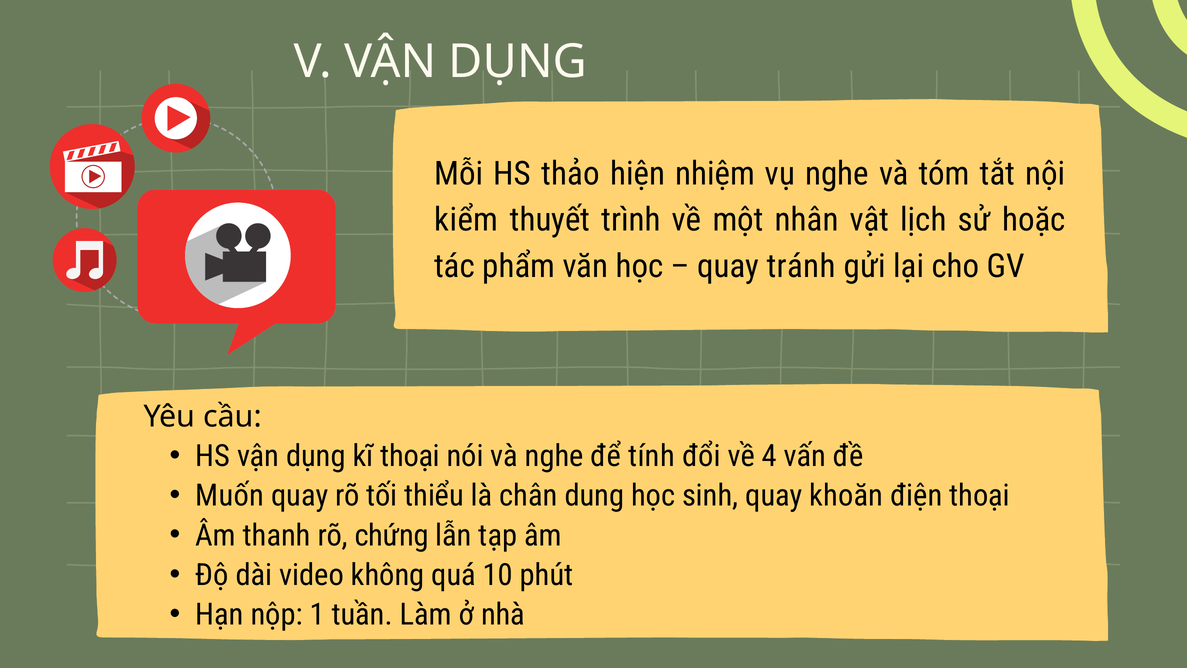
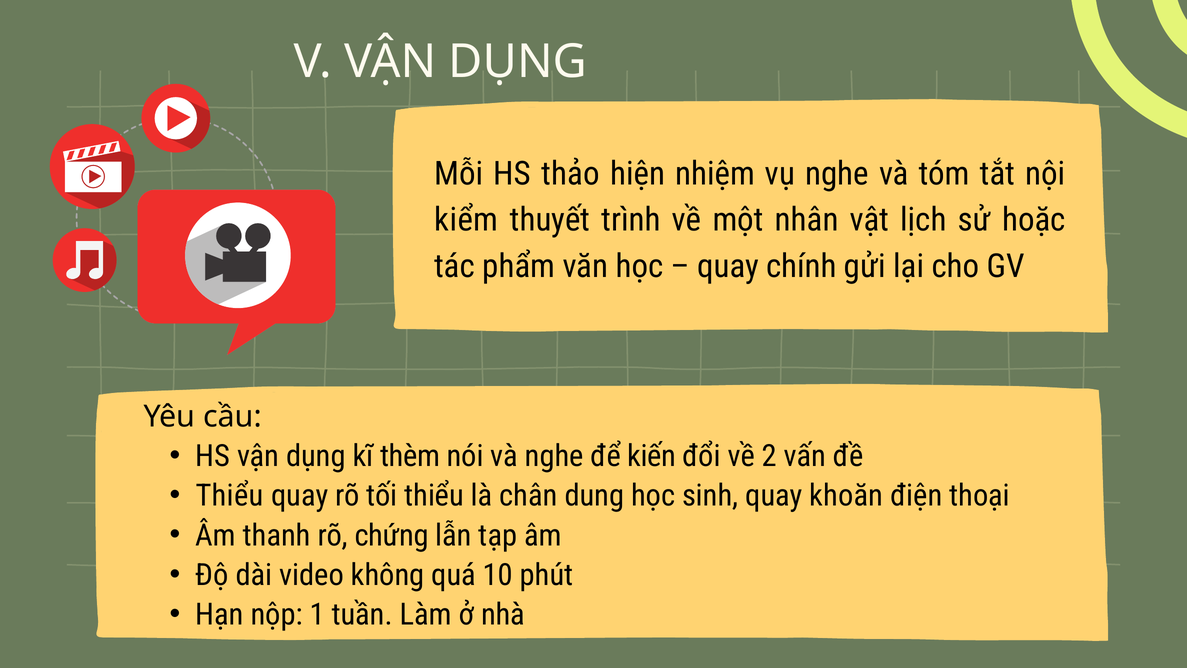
tránh: tránh -> chính
kĩ thoại: thoại -> thèm
tính: tính -> kiến
4: 4 -> 2
Muốn at (230, 496): Muốn -> Thiểu
